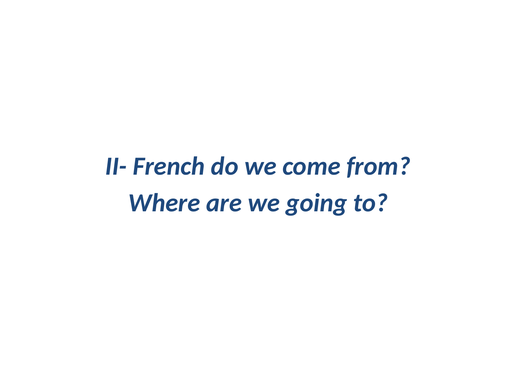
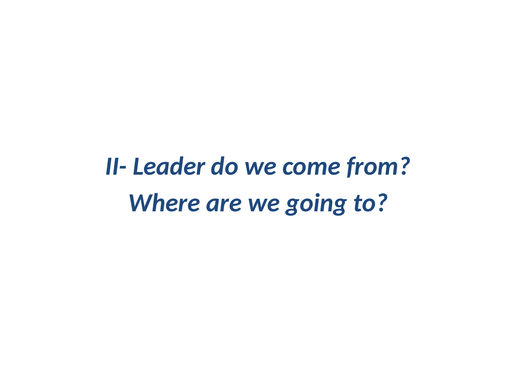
French: French -> Leader
